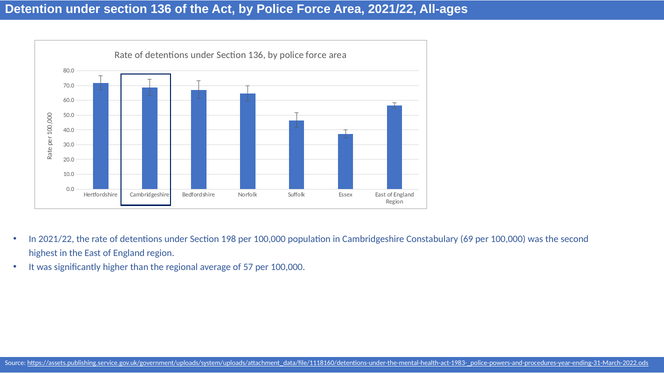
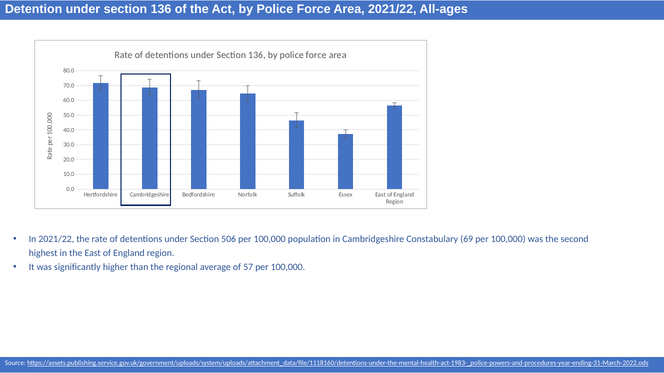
198: 198 -> 506
